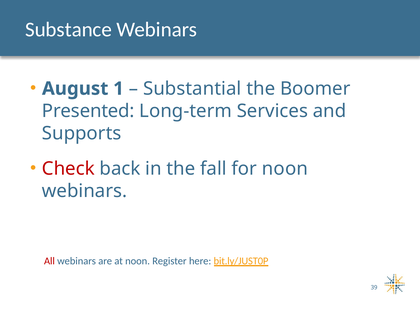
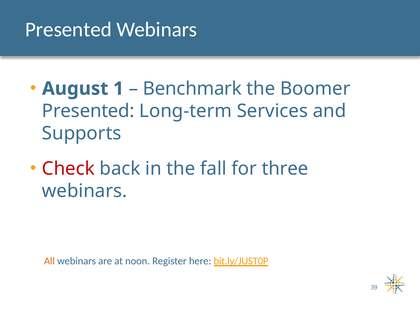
Substance at (69, 29): Substance -> Presented
Substantial: Substantial -> Benchmark
for noon: noon -> three
All colour: red -> orange
